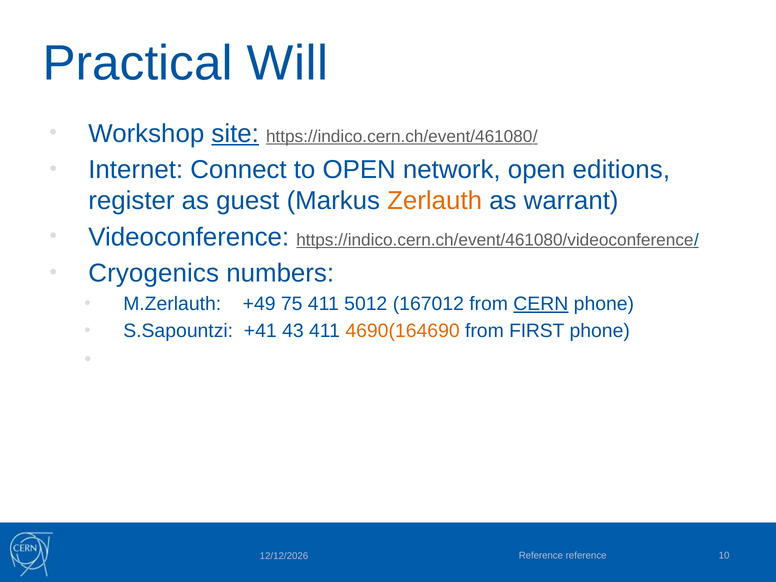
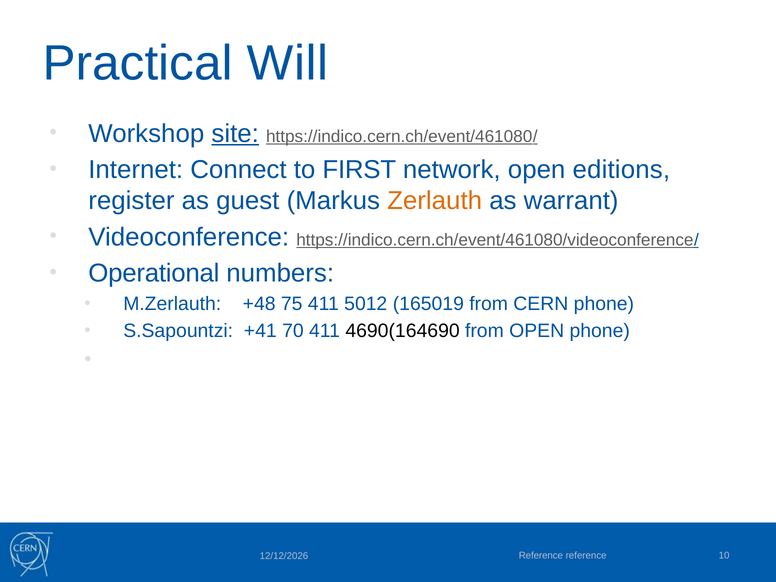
to OPEN: OPEN -> FIRST
Cryogenics: Cryogenics -> Operational
+49: +49 -> +48
167012: 167012 -> 165019
CERN underline: present -> none
43: 43 -> 70
4690(164690 colour: orange -> black
from FIRST: FIRST -> OPEN
